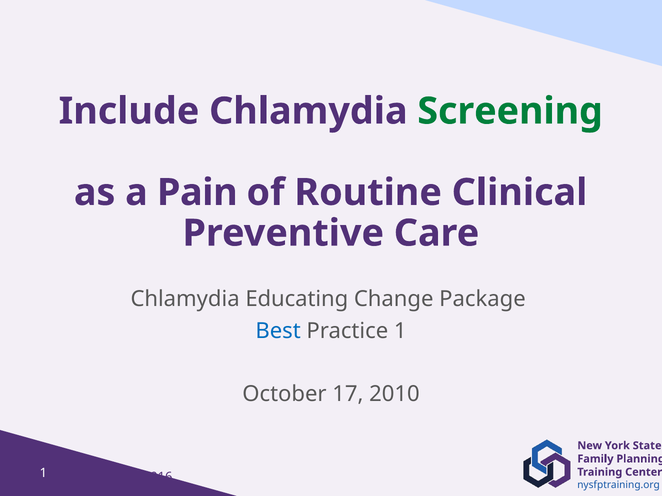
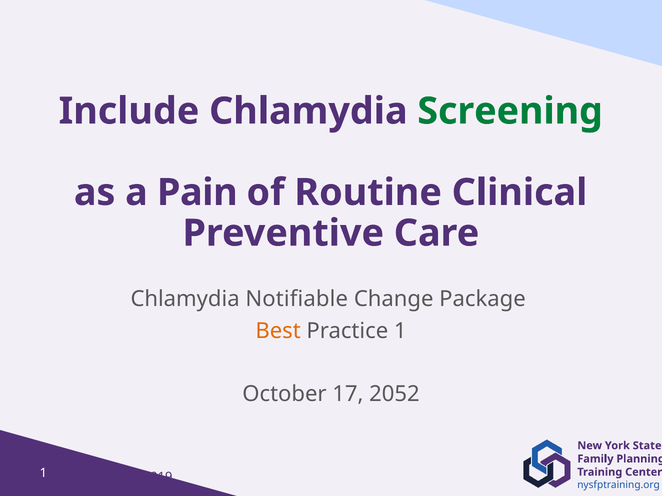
Educating: Educating -> Notifiable
Best colour: blue -> orange
2010: 2010 -> 2052
2016: 2016 -> 2019
